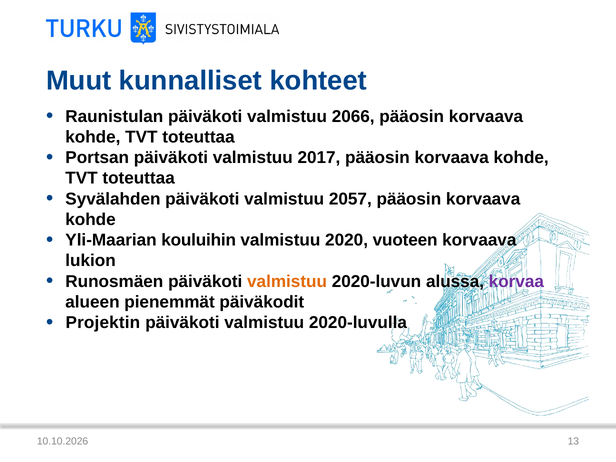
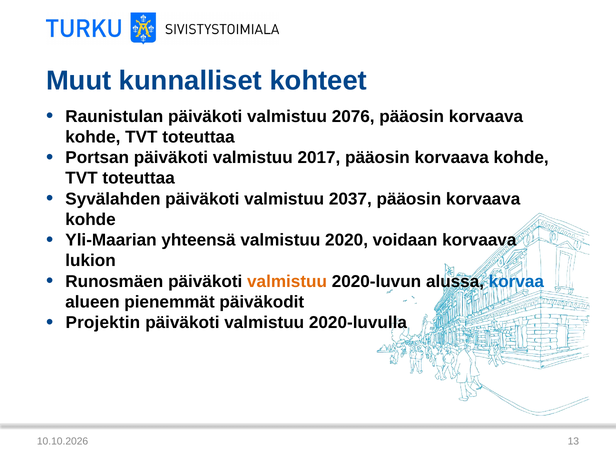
2066: 2066 -> 2076
2057: 2057 -> 2037
kouluihin: kouluihin -> yhteensä
vuoteen: vuoteen -> voidaan
korvaa colour: purple -> blue
